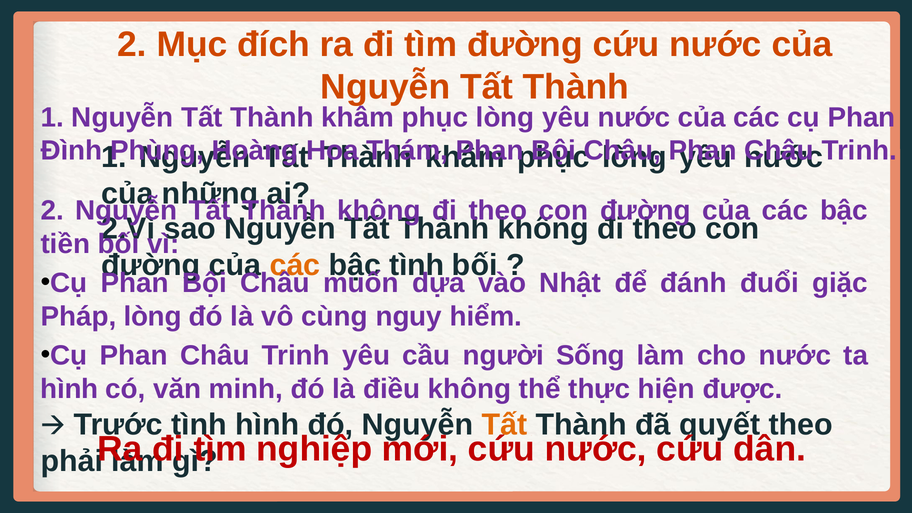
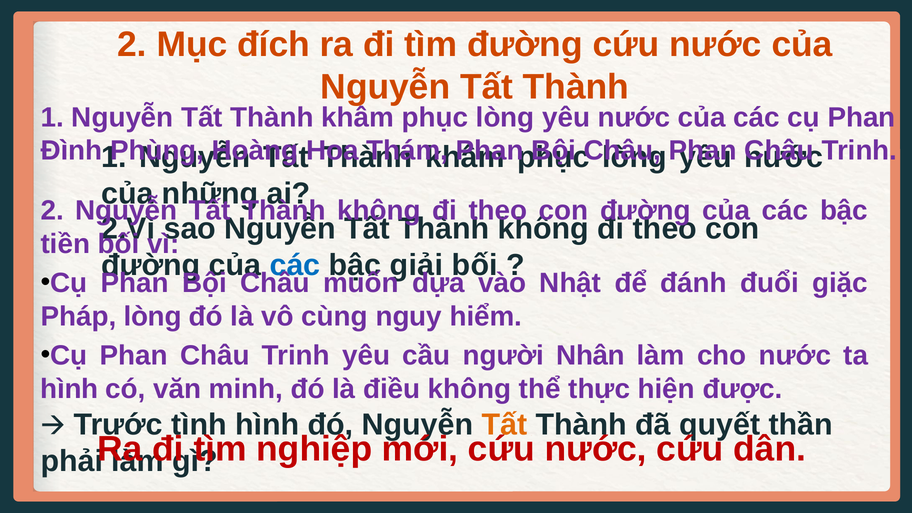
các at (295, 265) colour: orange -> blue
tình at (417, 265): tình -> giải
Sống: Sống -> Nhân
quyết theo: theo -> thần
